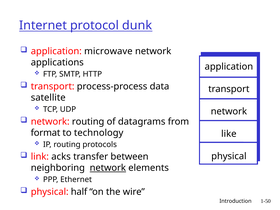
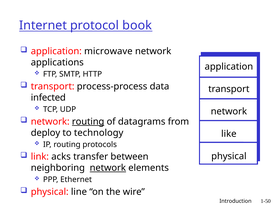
dunk: dunk -> book
satellite: satellite -> infected
routing at (88, 122) underline: none -> present
format: format -> deploy
half: half -> line
